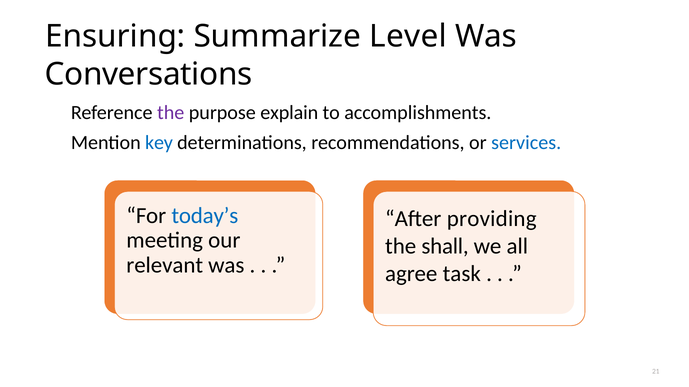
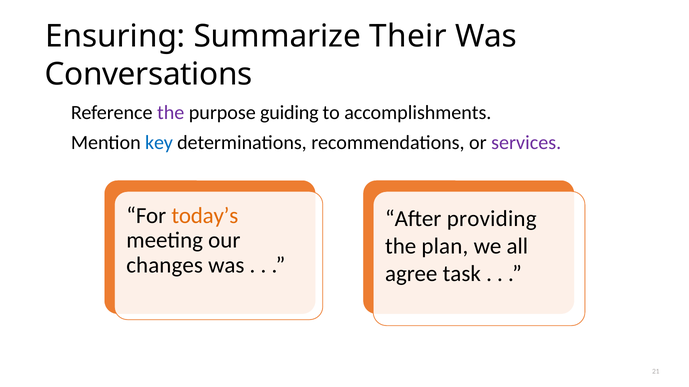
Level: Level -> Their
explain: explain -> guiding
services colour: blue -> purple
today’s colour: blue -> orange
shall: shall -> plan
relevant: relevant -> changes
